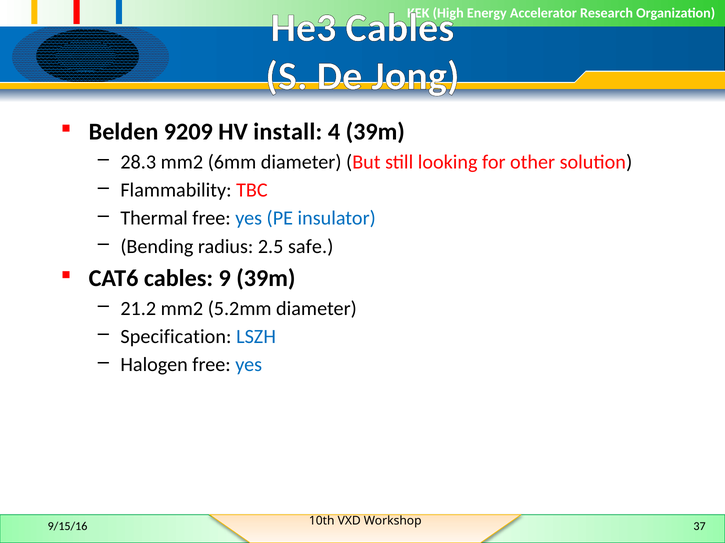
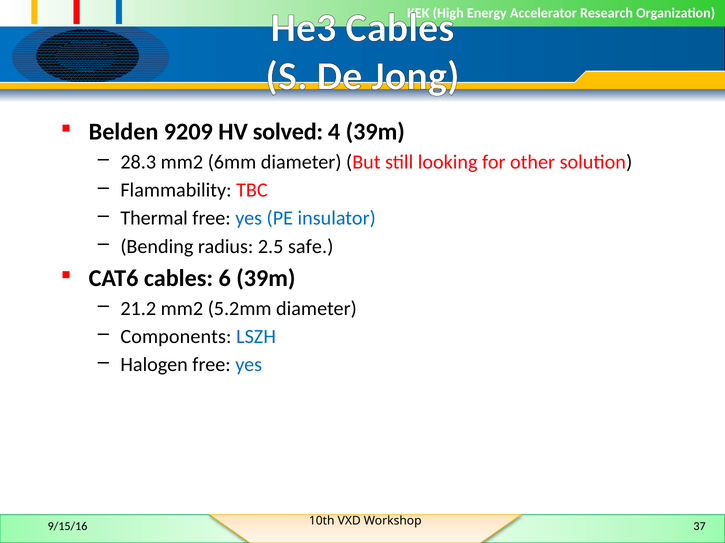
install: install -> solved
9: 9 -> 6
Specification: Specification -> Components
